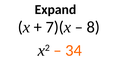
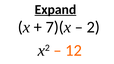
Expand underline: none -> present
8 at (93, 27): 8 -> 2
34: 34 -> 12
